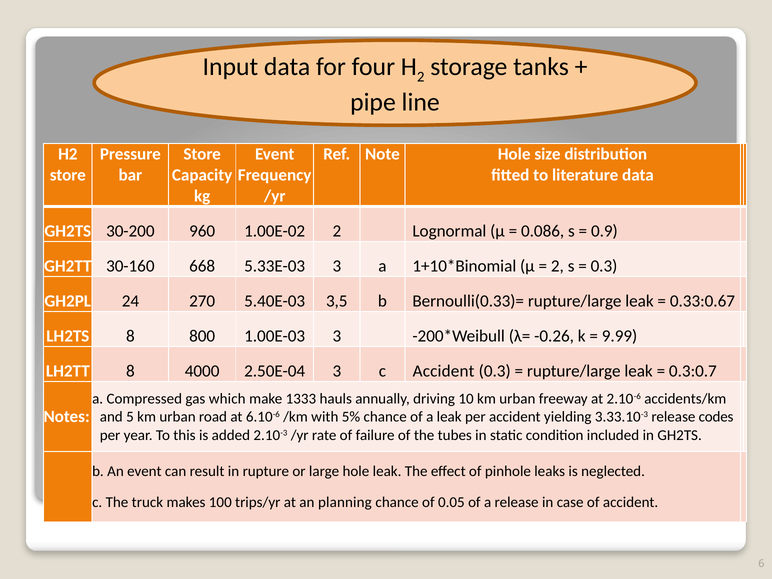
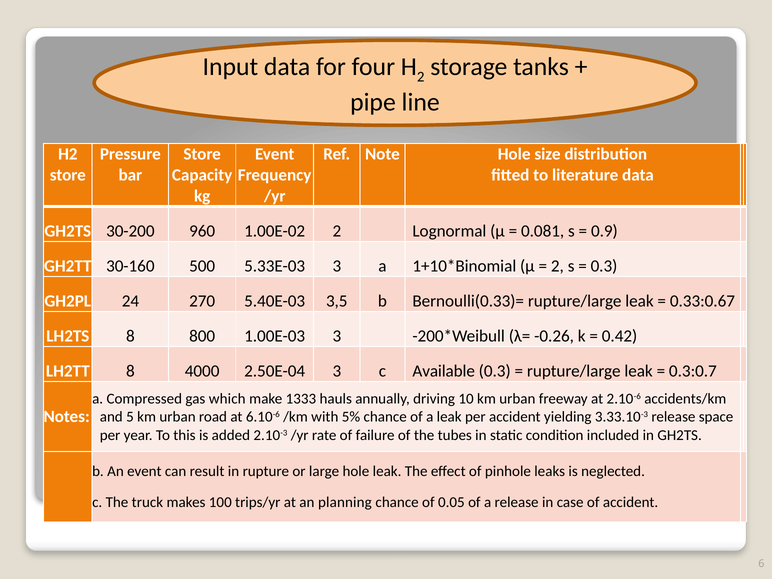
0.086: 0.086 -> 0.081
668: 668 -> 500
9.99: 9.99 -> 0.42
c Accident: Accident -> Available
codes: codes -> space
